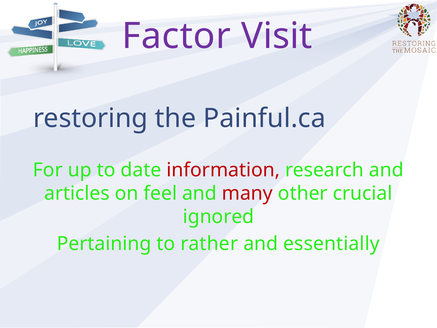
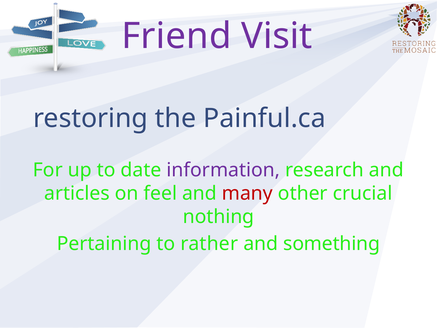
Factor: Factor -> Friend
information colour: red -> purple
ignored: ignored -> nothing
essentially: essentially -> something
